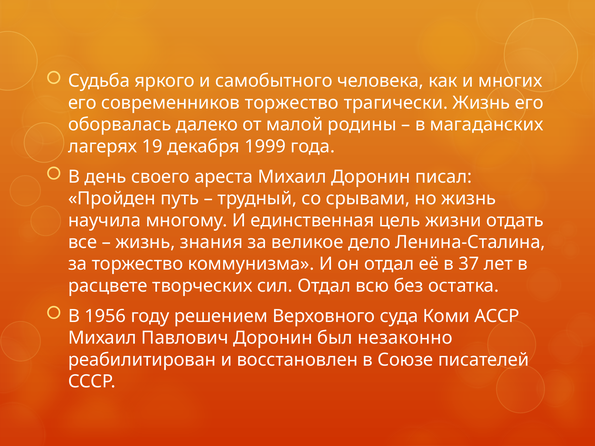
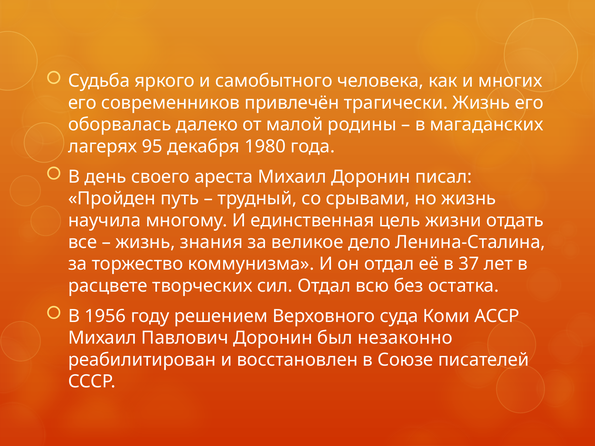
современников торжество: торжество -> привлечён
19: 19 -> 95
1999: 1999 -> 1980
